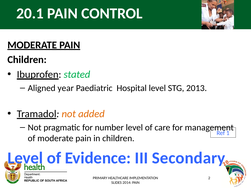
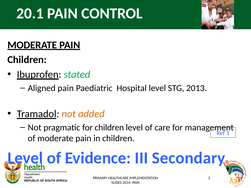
Aligned year: year -> pain
for number: number -> children
